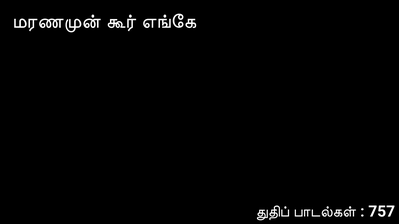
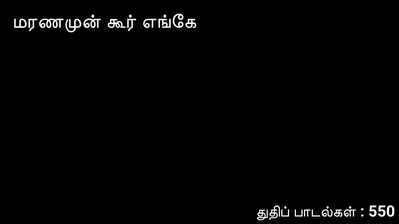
757: 757 -> 550
